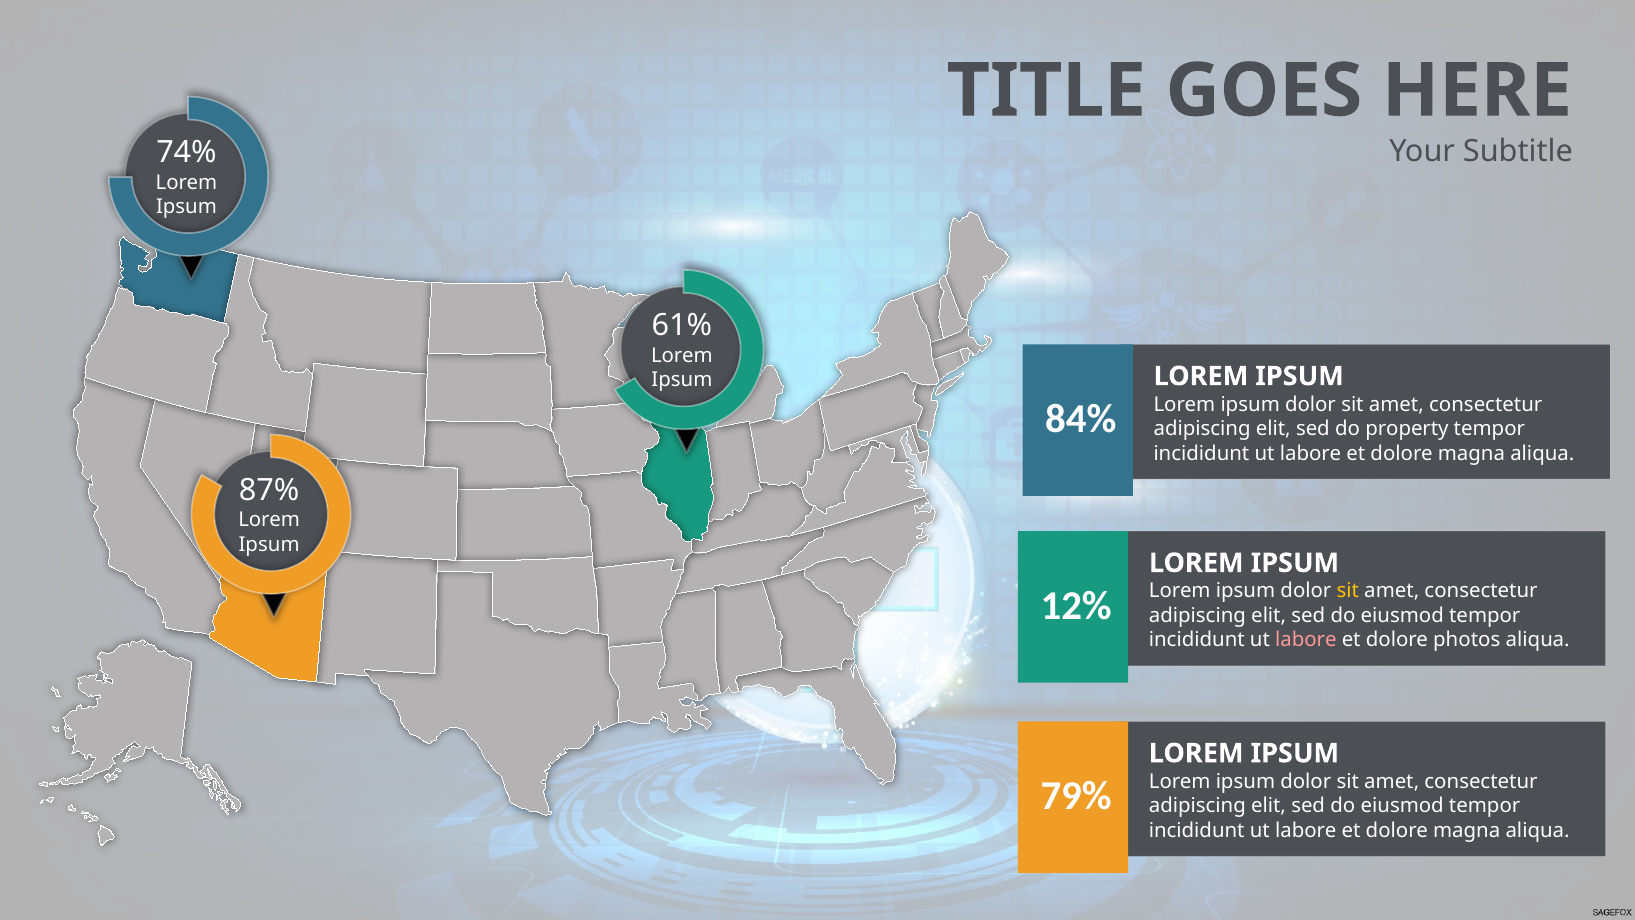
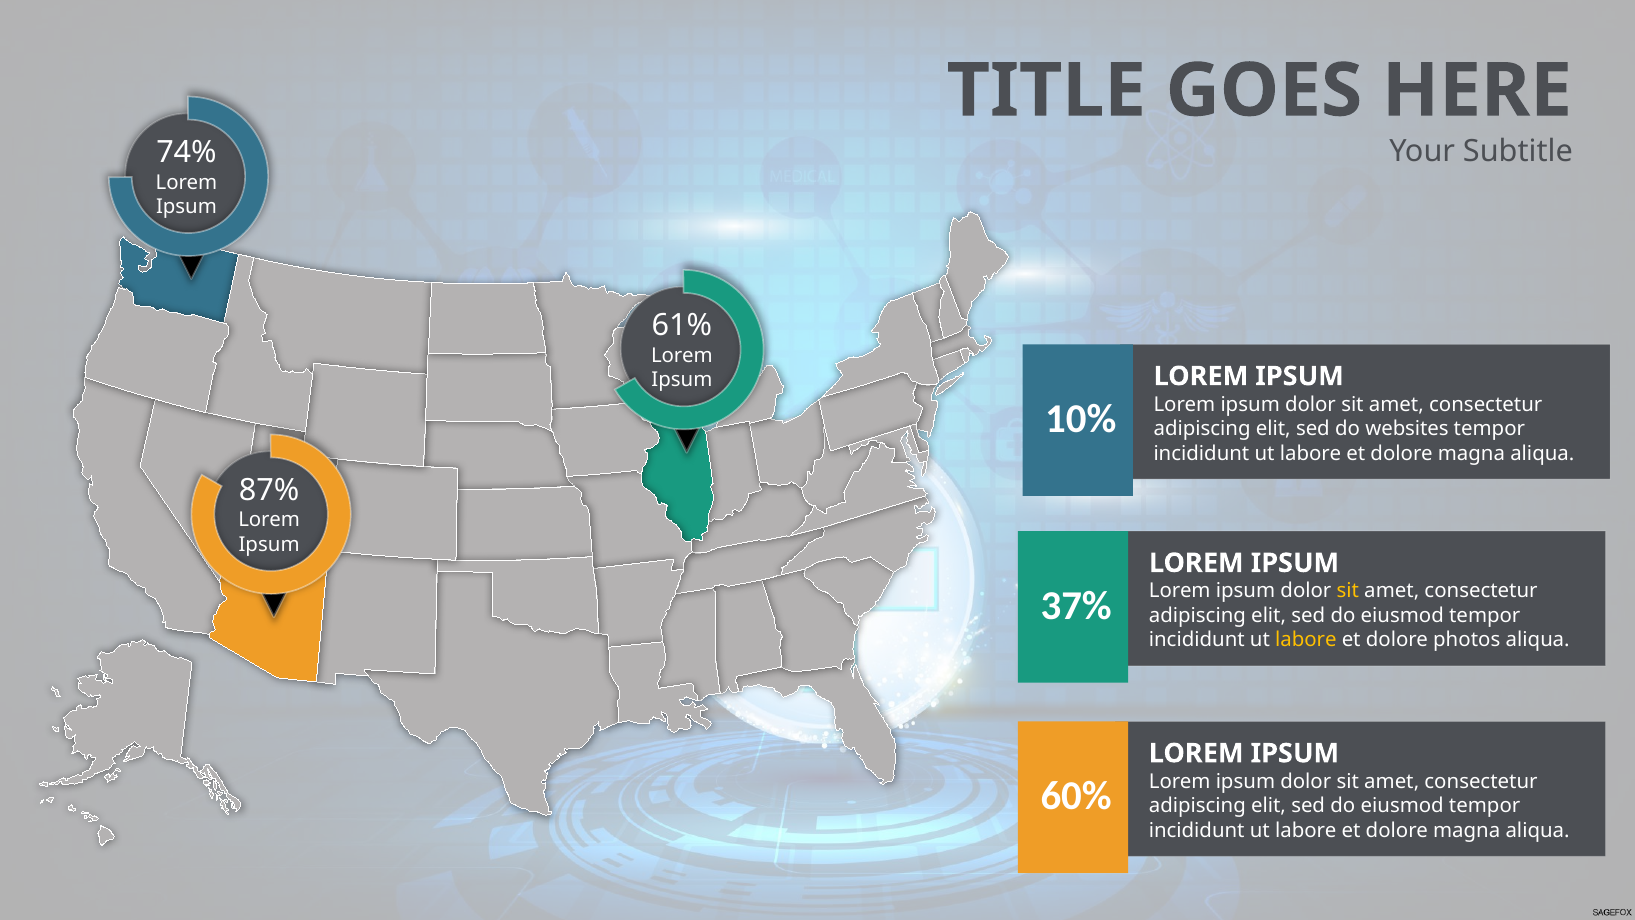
84%: 84% -> 10%
property: property -> websites
12%: 12% -> 37%
labore at (1306, 640) colour: pink -> yellow
79%: 79% -> 60%
